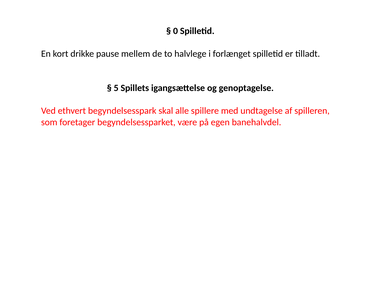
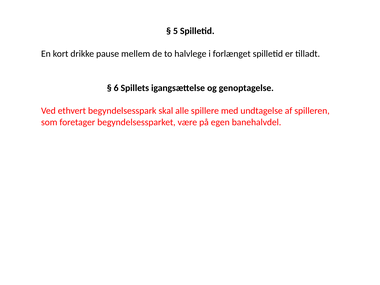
0: 0 -> 5
5: 5 -> 6
